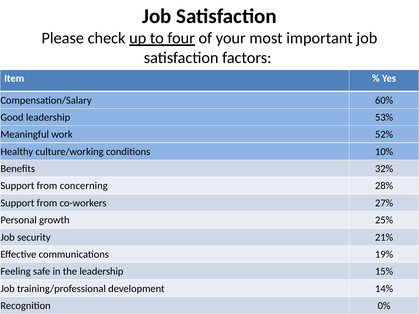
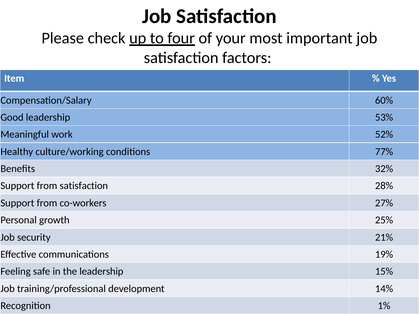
10%: 10% -> 77%
from concerning: concerning -> satisfaction
0%: 0% -> 1%
